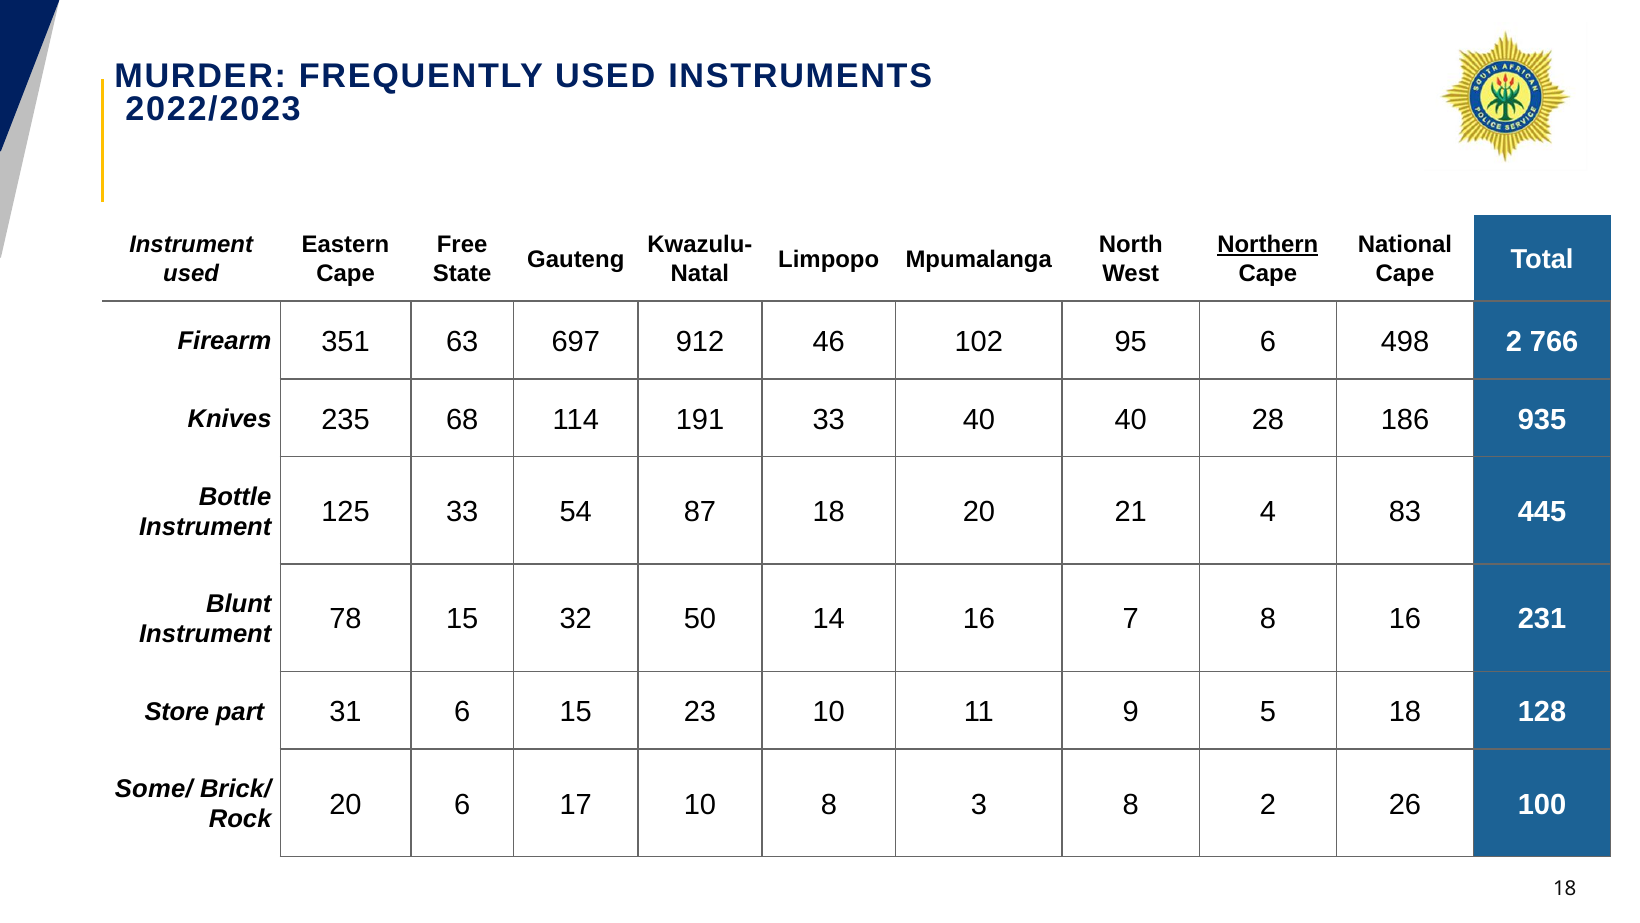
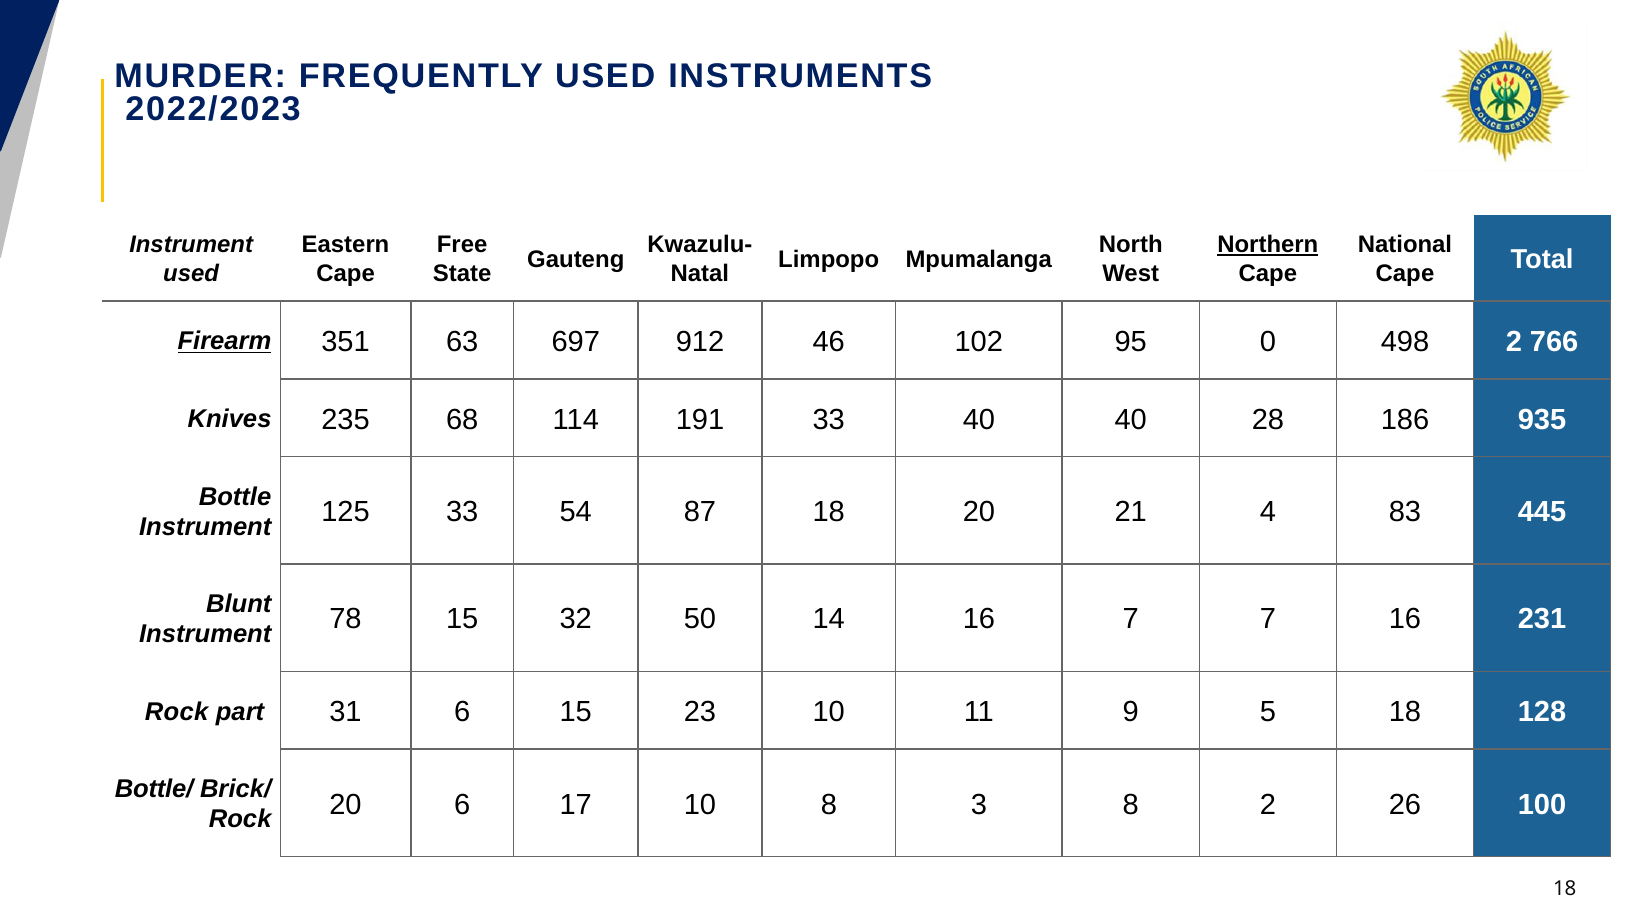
Firearm underline: none -> present
95 6: 6 -> 0
7 8: 8 -> 7
Store at (177, 711): Store -> Rock
Some/: Some/ -> Bottle/
